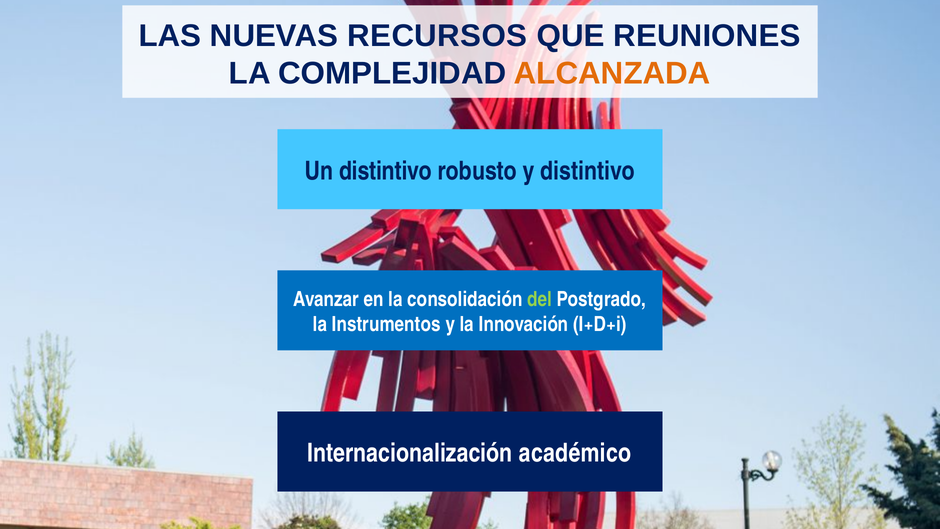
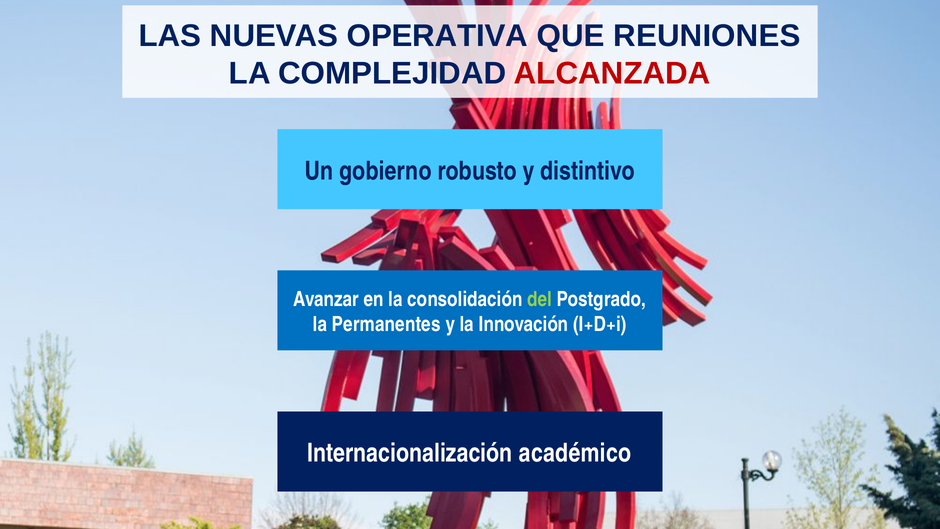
RECURSOS: RECURSOS -> OPERATIVA
ALCANZADA colour: orange -> red
Un distintivo: distintivo -> gobierno
Instrumentos: Instrumentos -> Permanentes
